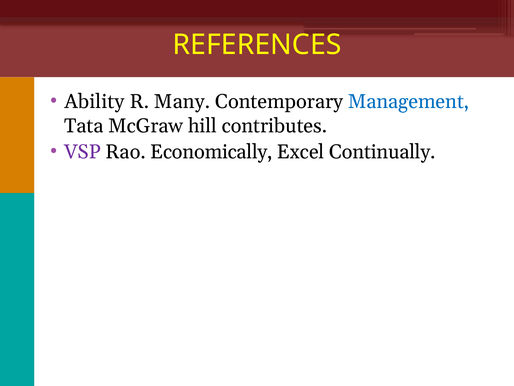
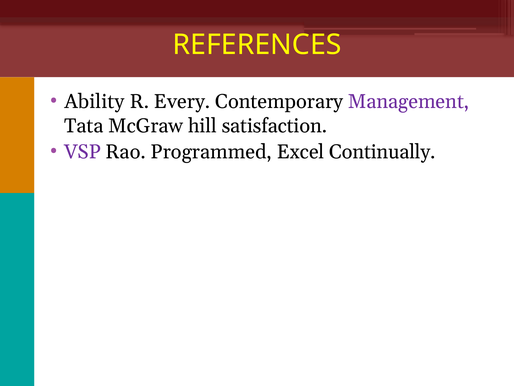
Many: Many -> Every
Management colour: blue -> purple
contributes: contributes -> satisfaction
Economically: Economically -> Programmed
